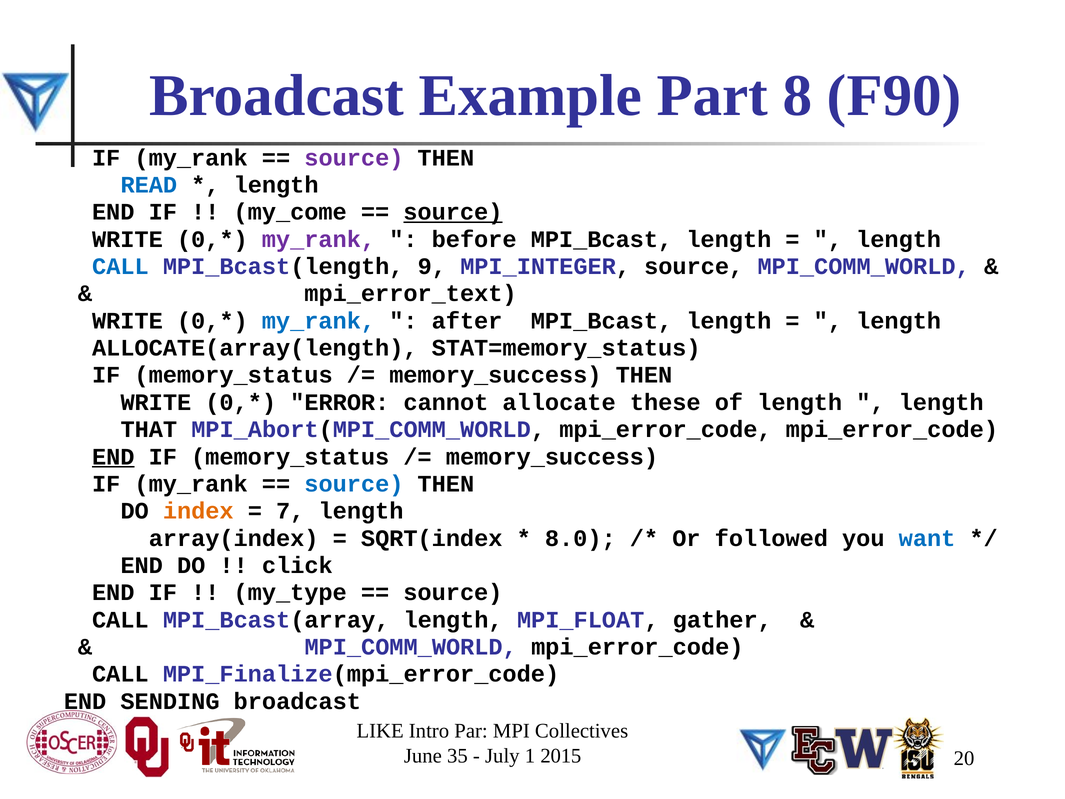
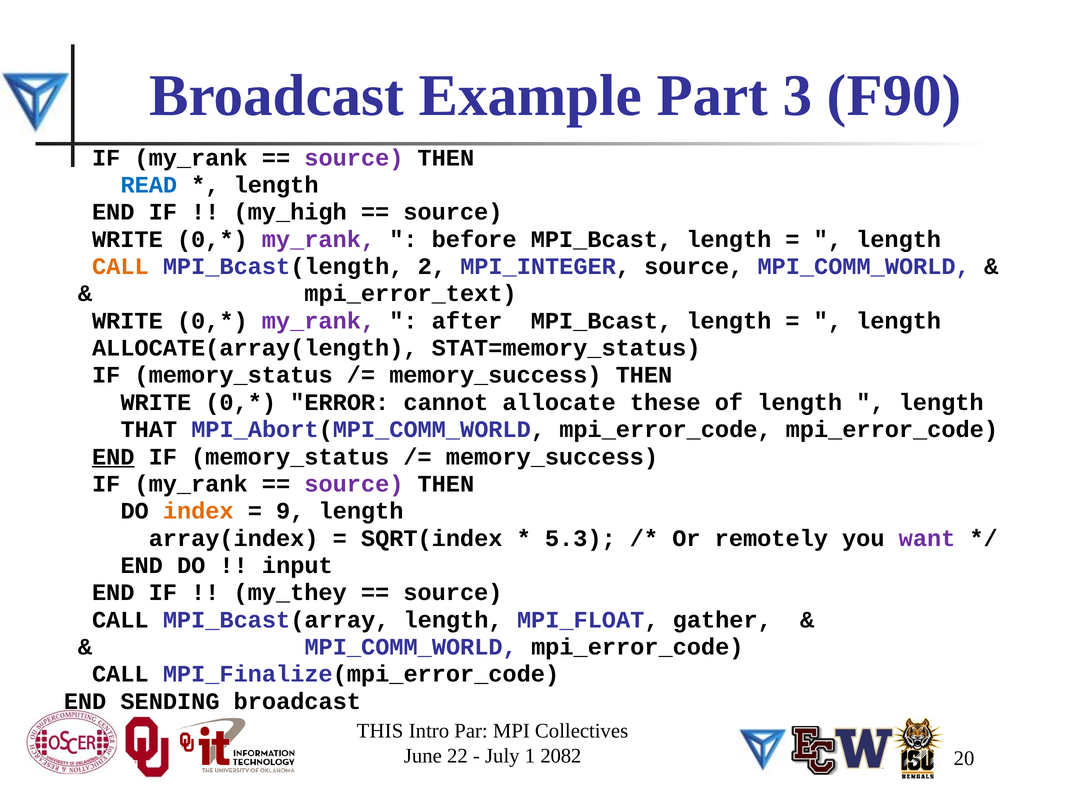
8: 8 -> 3
my_come: my_come -> my_high
source at (453, 212) underline: present -> none
CALL at (120, 266) colour: blue -> orange
9: 9 -> 2
my_rank at (318, 321) colour: blue -> purple
source at (354, 484) colour: blue -> purple
7: 7 -> 9
8.0: 8.0 -> 5.3
followed: followed -> remotely
want colour: blue -> purple
click: click -> input
my_type: my_type -> my_they
LIKE: LIKE -> THIS
35: 35 -> 22
2015: 2015 -> 2082
